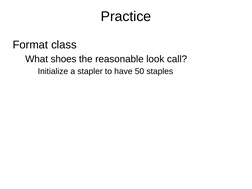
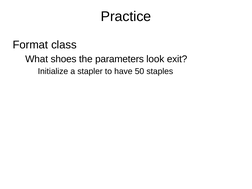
reasonable: reasonable -> parameters
call: call -> exit
